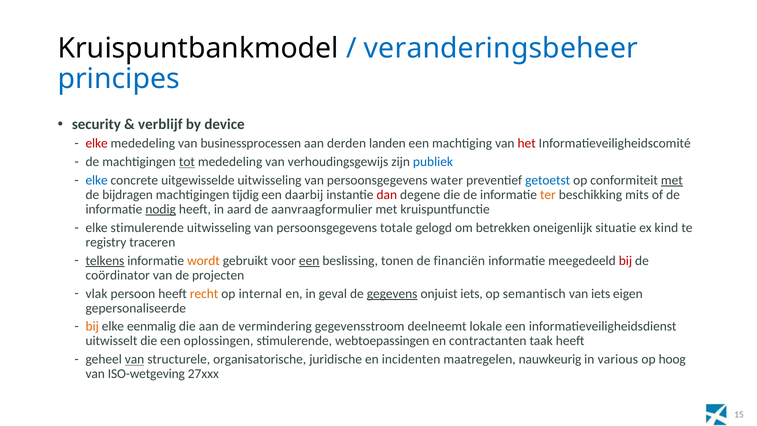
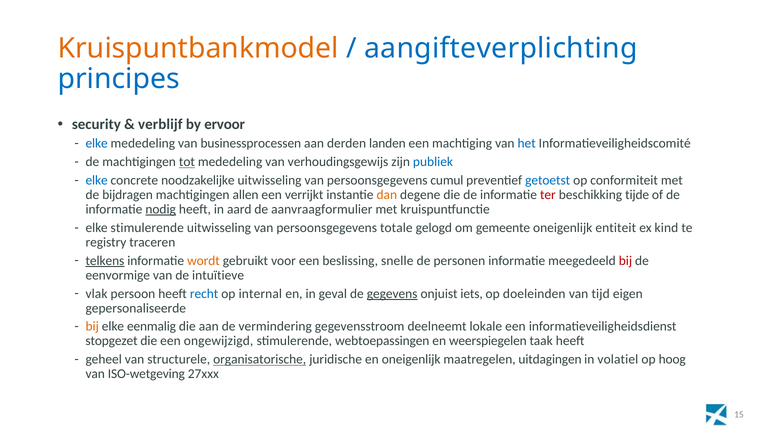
Kruispuntbankmodel colour: black -> orange
veranderingsbeheer: veranderingsbeheer -> aangifteverplichting
device: device -> ervoor
elke at (97, 143) colour: red -> blue
het colour: red -> blue
uitgewisselde: uitgewisselde -> noodzakelijke
water: water -> cumul
met at (672, 180) underline: present -> none
tijdig: tijdig -> allen
daarbij: daarbij -> verrijkt
dan colour: red -> orange
ter colour: orange -> red
mits: mits -> tijde
betrekken: betrekken -> gemeente
situatie: situatie -> entiteit
een at (309, 261) underline: present -> none
tonen: tonen -> snelle
financiën: financiën -> personen
coördinator: coördinator -> eenvormige
projecten: projecten -> intuïtieve
recht colour: orange -> blue
semantisch: semantisch -> doeleinden
van iets: iets -> tijd
uitwisselt: uitwisselt -> stopgezet
oplossingen: oplossingen -> ongewijzigd
contractanten: contractanten -> weerspiegelen
van at (135, 359) underline: present -> none
organisatorische underline: none -> present
en incidenten: incidenten -> oneigenlijk
nauwkeurig: nauwkeurig -> uitdagingen
various: various -> volatiel
